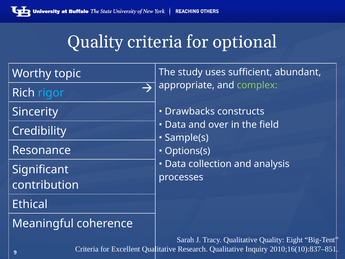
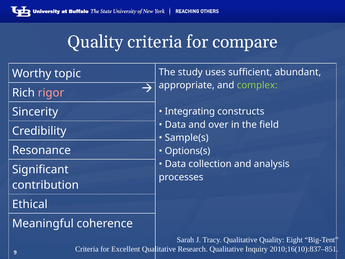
optional: optional -> compare
rigor colour: light blue -> pink
Drawbacks: Drawbacks -> Integrating
